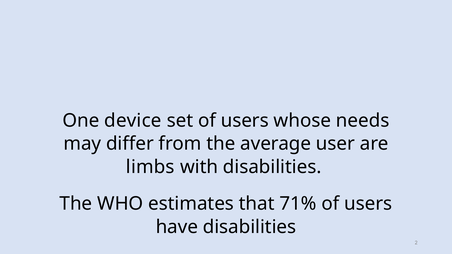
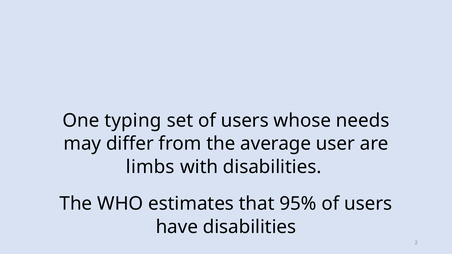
device: device -> typing
71%: 71% -> 95%
